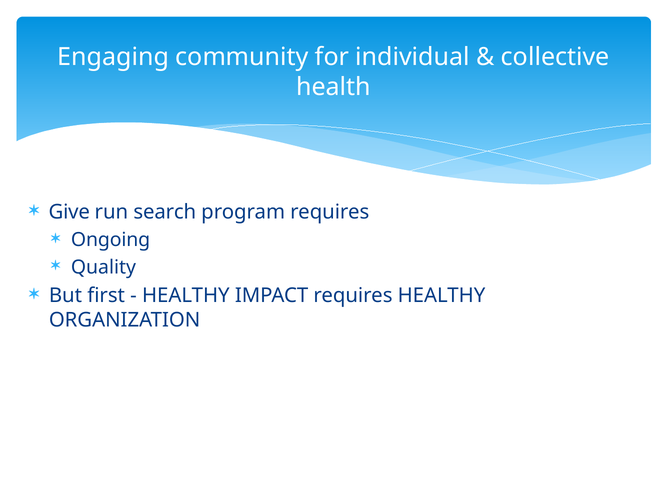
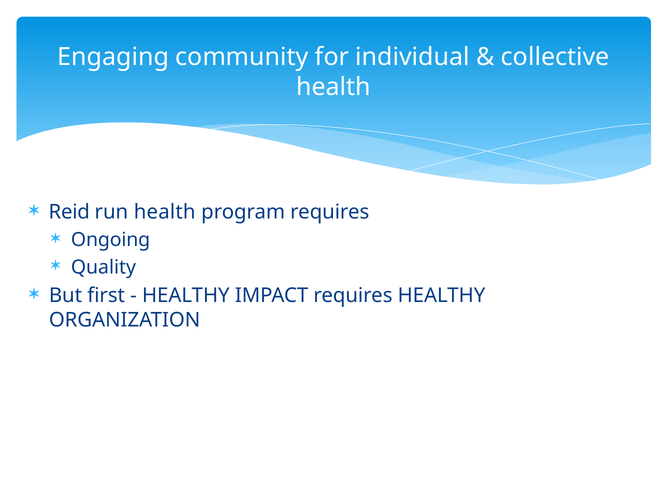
Give: Give -> Reid
run search: search -> health
